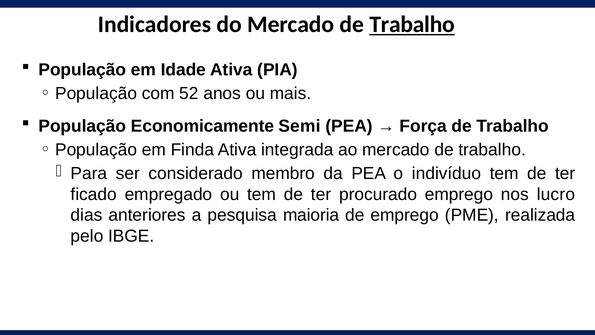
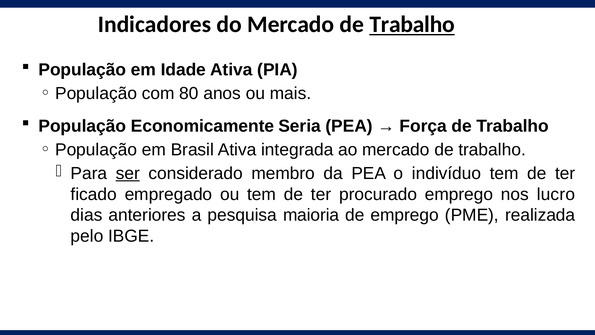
52: 52 -> 80
Semi: Semi -> Seria
Finda: Finda -> Brasil
ser underline: none -> present
